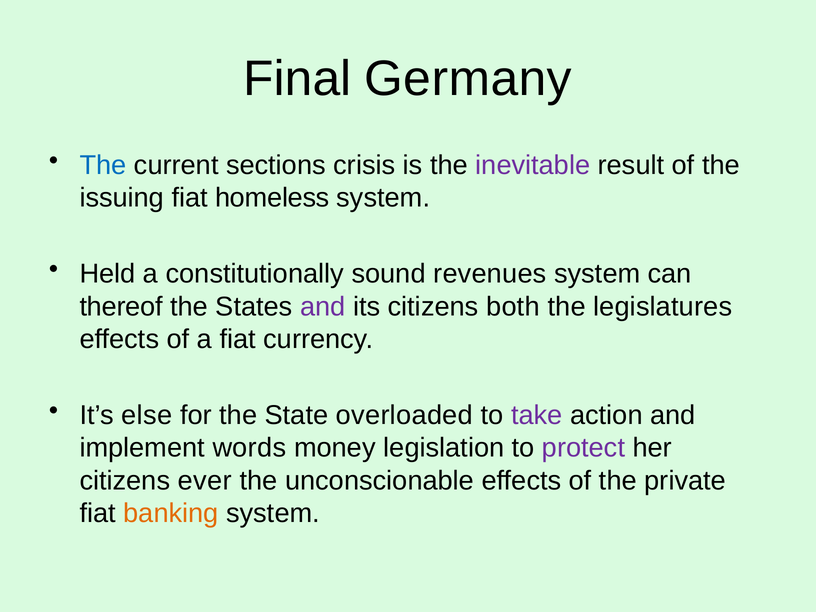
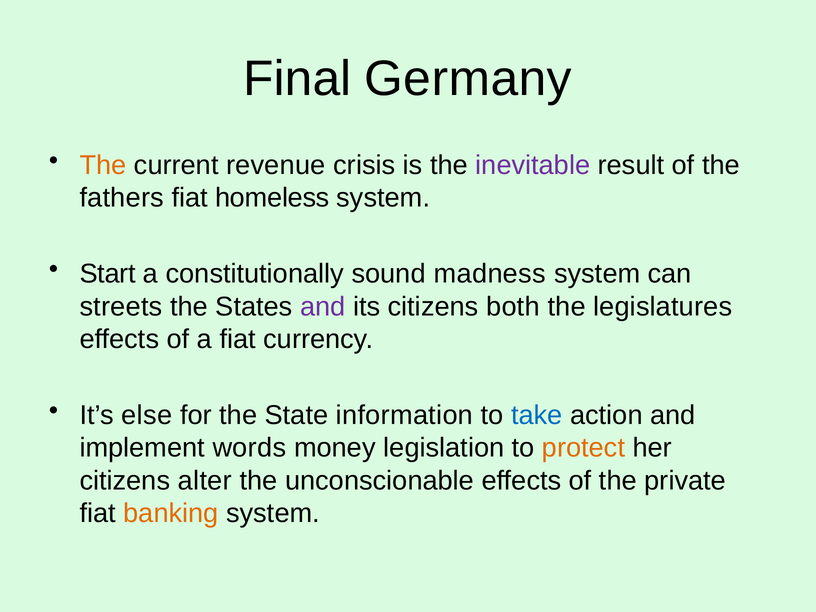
The at (103, 165) colour: blue -> orange
sections: sections -> revenue
issuing: issuing -> fathers
Held: Held -> Start
revenues: revenues -> madness
thereof: thereof -> streets
overloaded: overloaded -> information
take colour: purple -> blue
protect colour: purple -> orange
ever: ever -> alter
